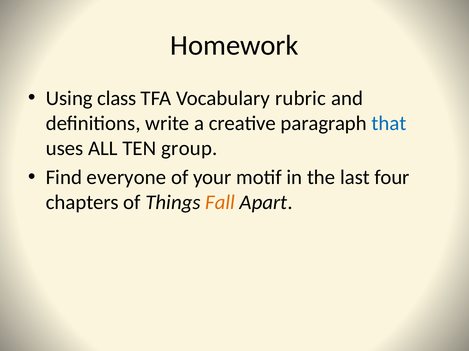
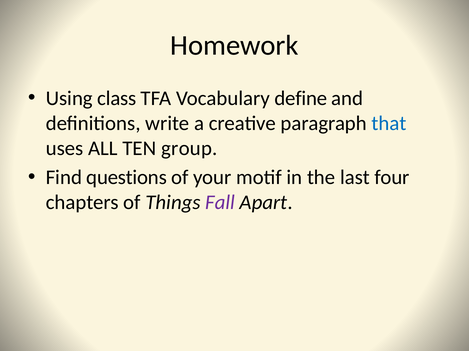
rubric: rubric -> define
everyone: everyone -> questions
Fall colour: orange -> purple
